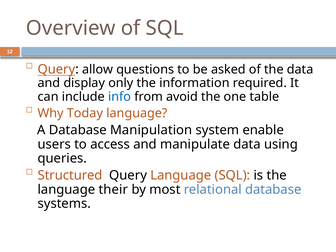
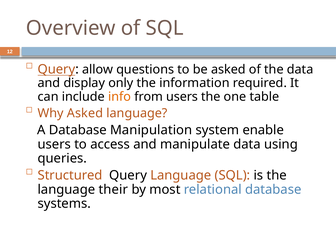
info colour: blue -> orange
from avoid: avoid -> users
Why Today: Today -> Asked
